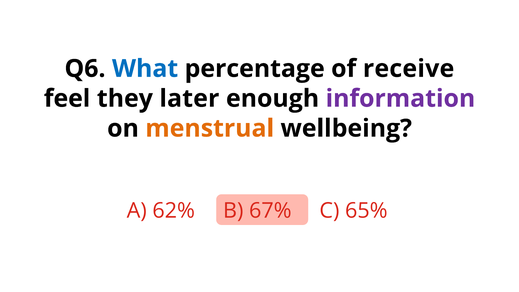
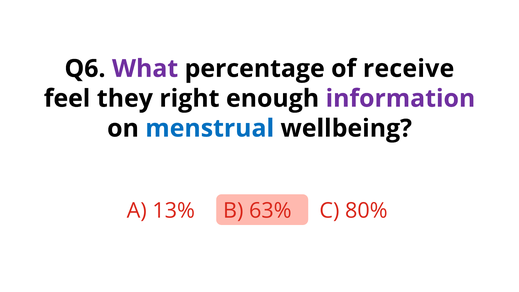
What colour: blue -> purple
later: later -> right
menstrual colour: orange -> blue
62%: 62% -> 13%
67%: 67% -> 63%
65%: 65% -> 80%
